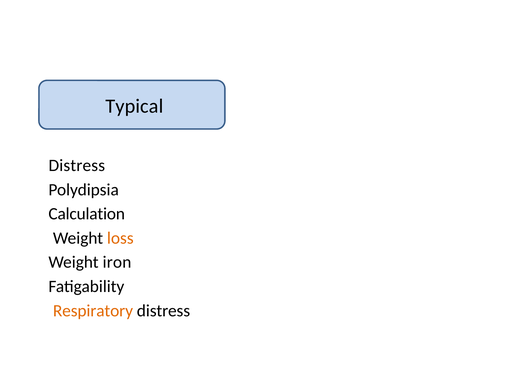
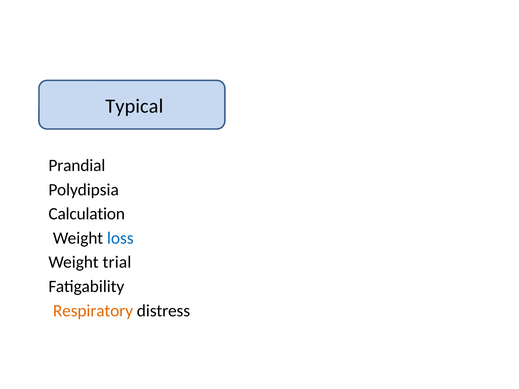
Distress at (77, 166): Distress -> Prandial
loss colour: orange -> blue
iron: iron -> trial
